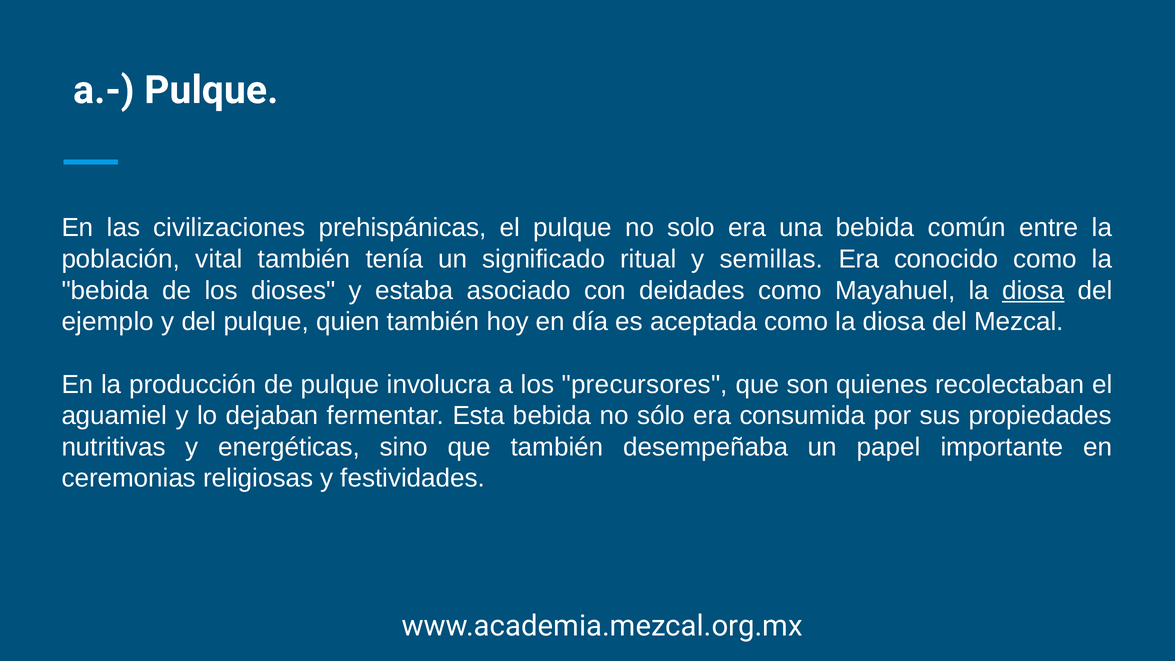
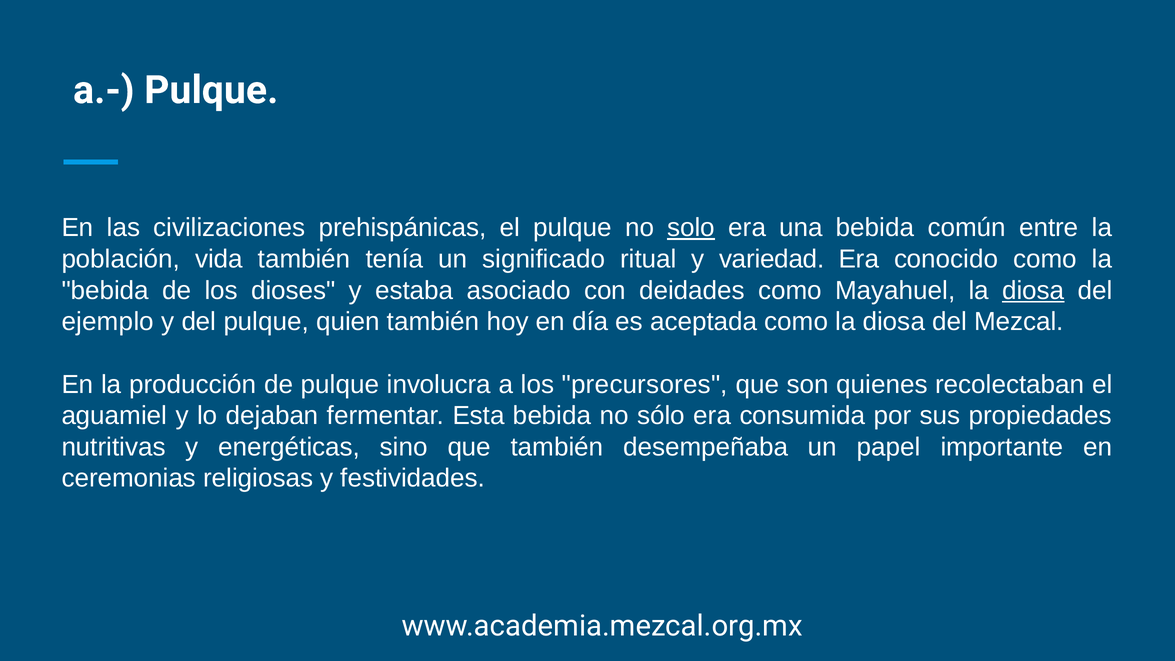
solo underline: none -> present
vital: vital -> vida
semillas: semillas -> variedad
